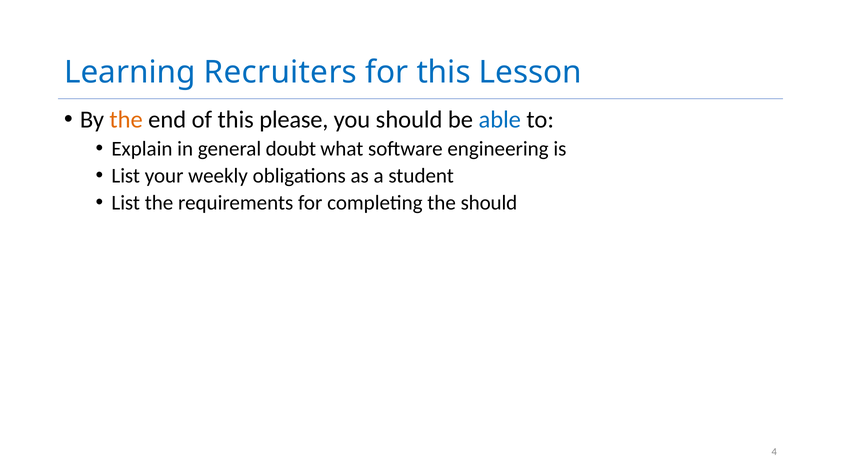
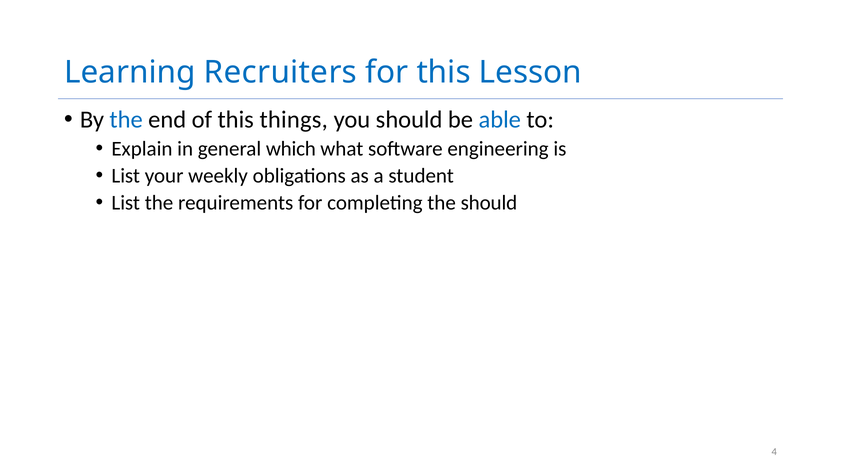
the at (126, 120) colour: orange -> blue
please: please -> things
doubt: doubt -> which
